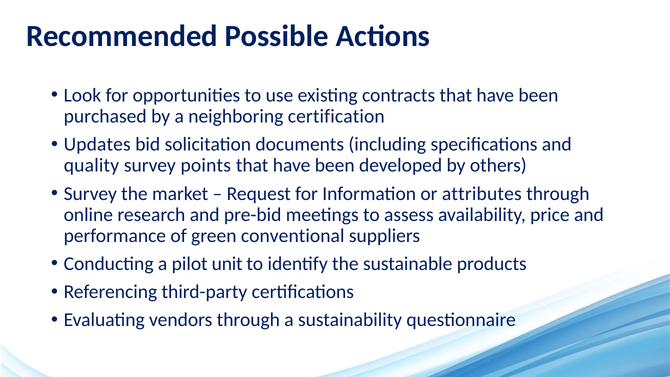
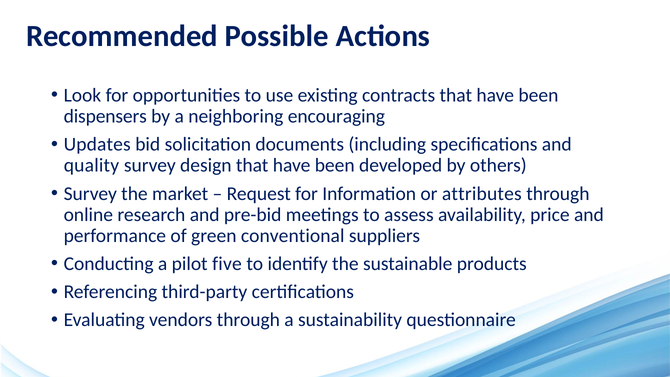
purchased: purchased -> dispensers
certification: certification -> encouraging
points: points -> design
unit: unit -> five
